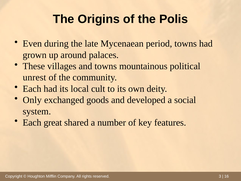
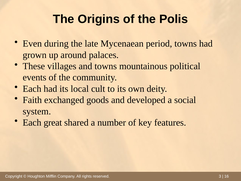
unrest: unrest -> events
Only: Only -> Faith
